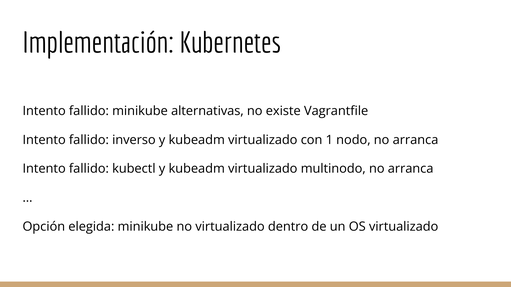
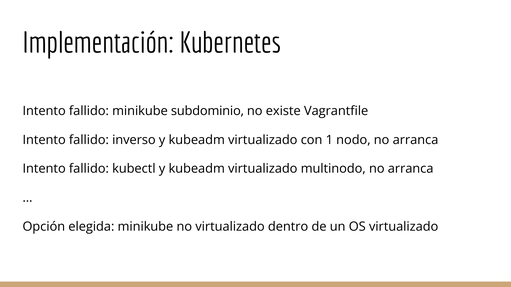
alternativas: alternativas -> subdominio
